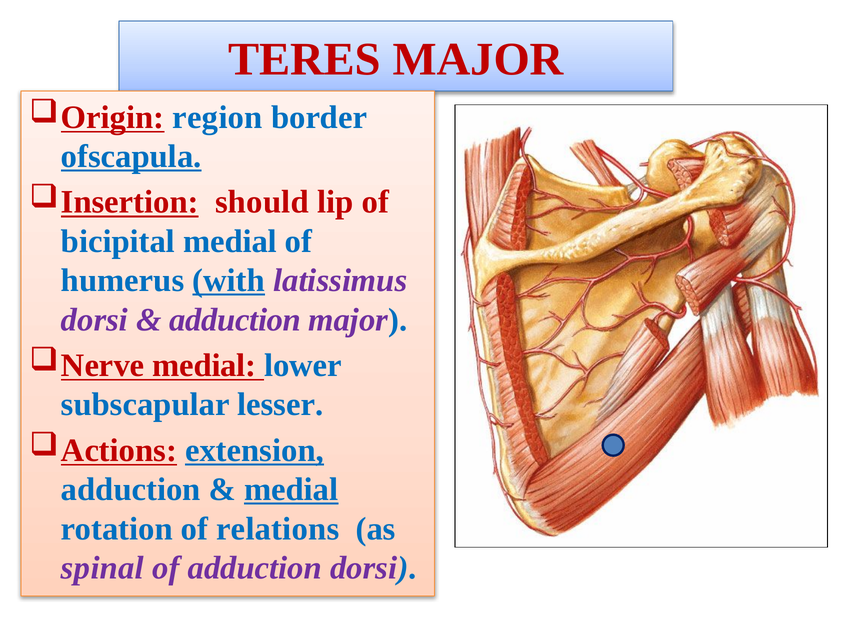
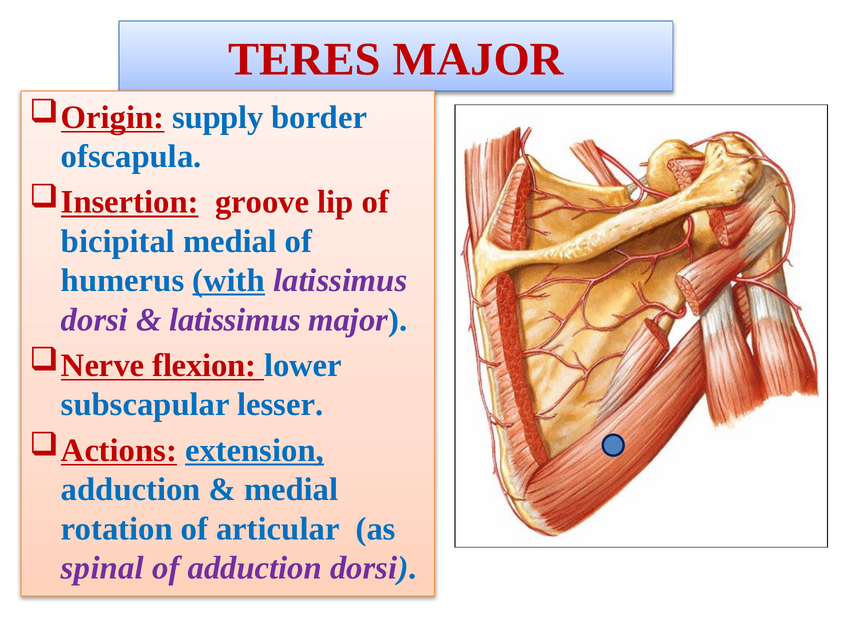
region: region -> supply
ofscapula underline: present -> none
should: should -> groove
adduction at (235, 320): adduction -> latissimus
medial at (204, 365): medial -> flexion
medial at (291, 489) underline: present -> none
relations: relations -> articular
